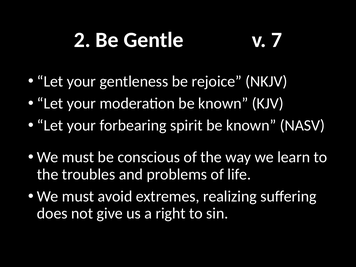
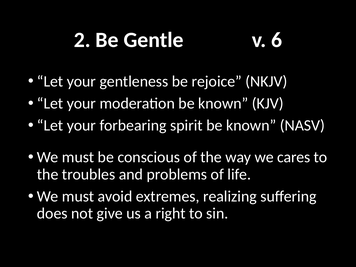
7: 7 -> 6
learn: learn -> cares
